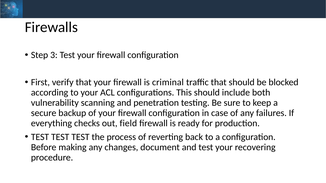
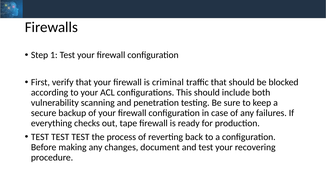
3: 3 -> 1
field: field -> tape
